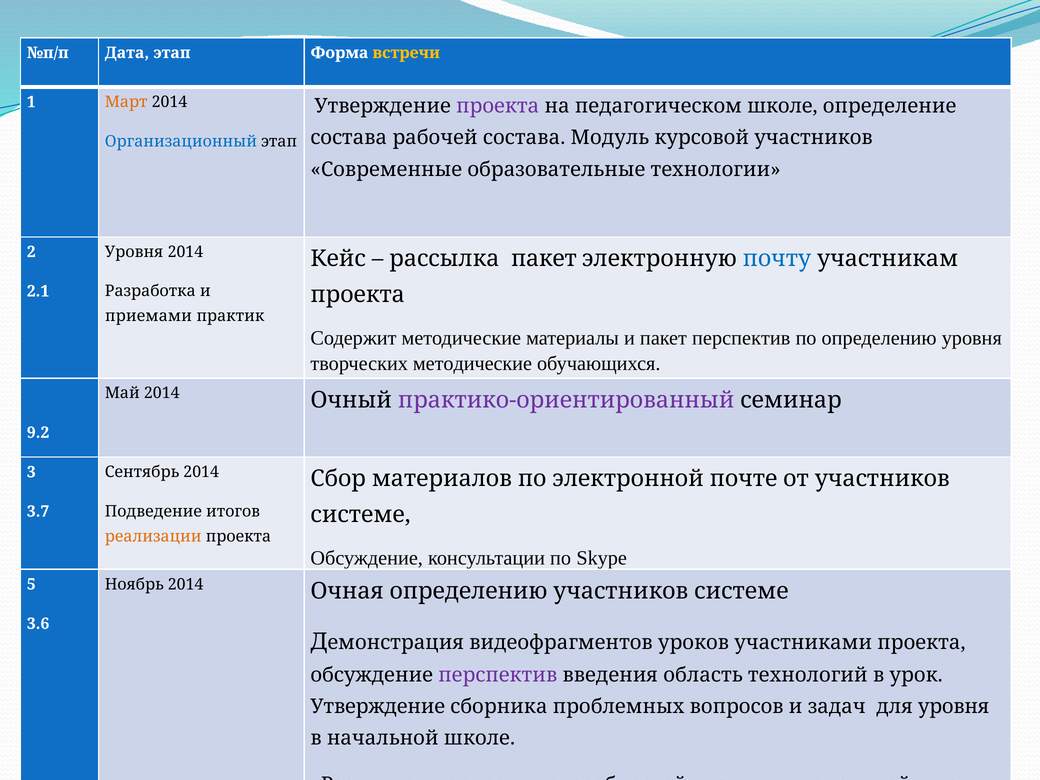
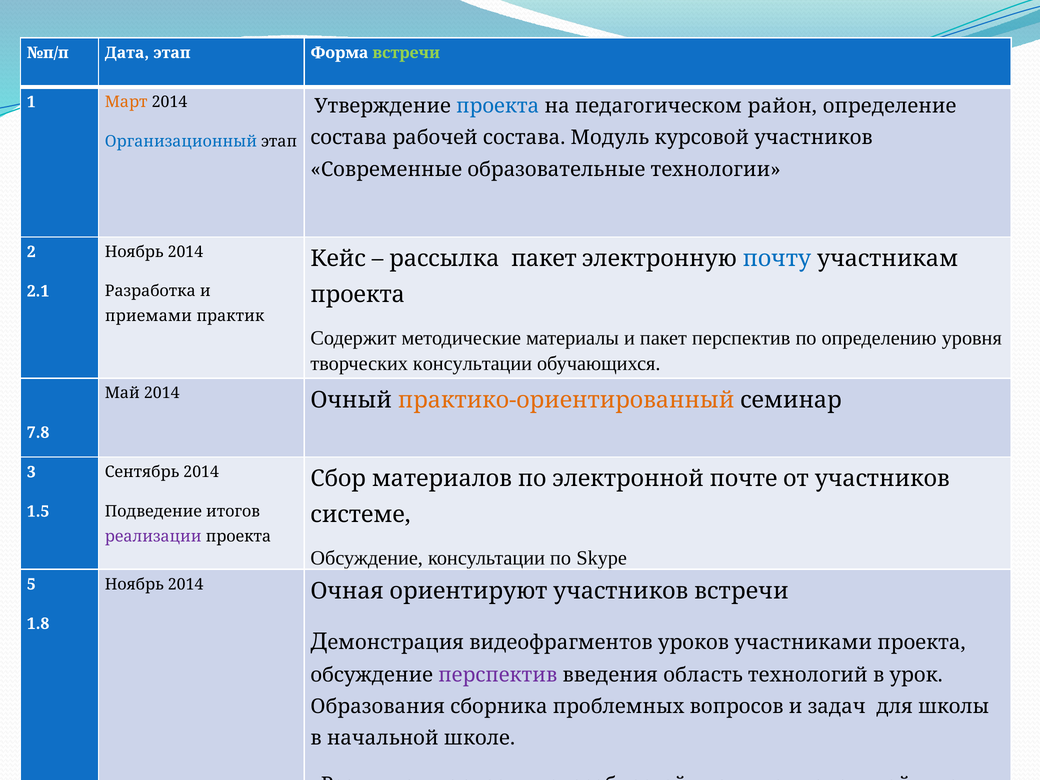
встречи at (406, 53) colour: yellow -> light green
проекта at (498, 106) colour: purple -> blue
педагогическом школе: школе -> район
Уровня at (134, 252): Уровня -> Ноябрь
творческих методические: методические -> консультации
практико-ориентированный colour: purple -> orange
9.2: 9.2 -> 7.8
3.7: 3.7 -> 1.5
реализации colour: orange -> purple
Очная определению: определению -> ориентируют
системе at (741, 591): системе -> встречи
3.6: 3.6 -> 1.8
Утверждение at (378, 707): Утверждение -> Образования
для уровня: уровня -> школы
